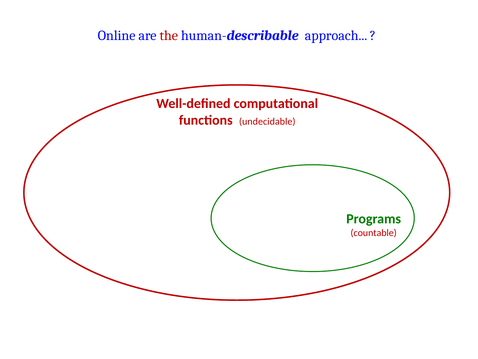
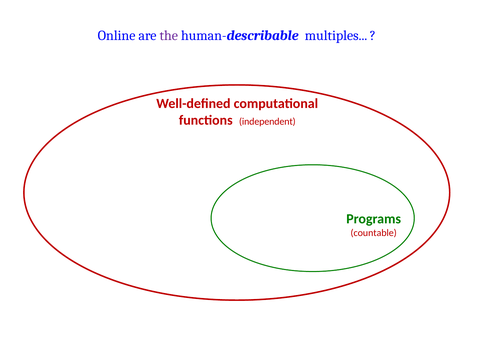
the colour: red -> purple
approach: approach -> multiples
undecidable: undecidable -> independent
